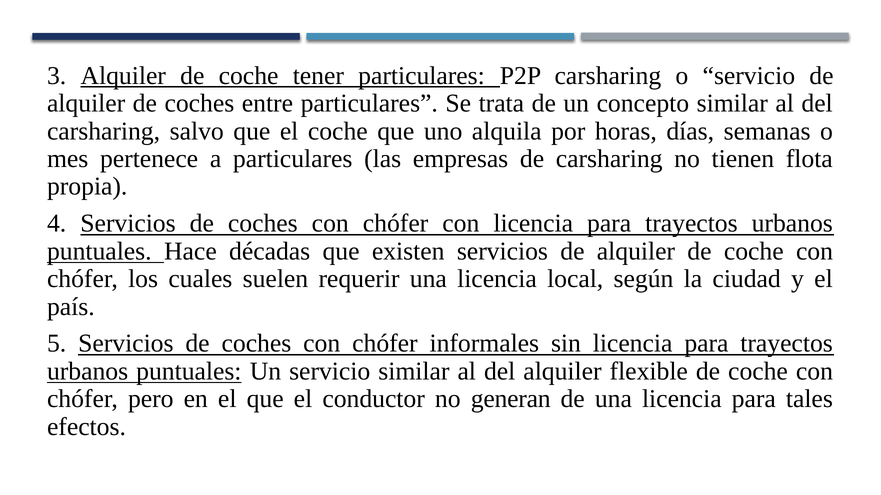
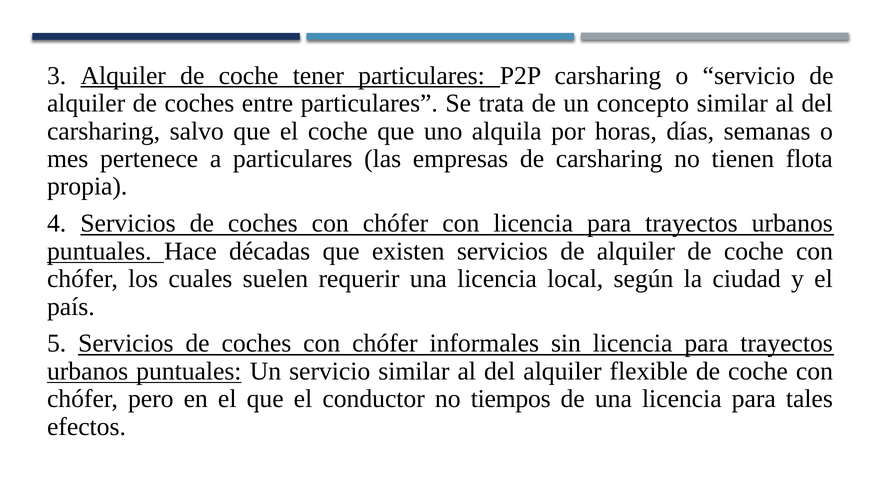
generan: generan -> tiempos
